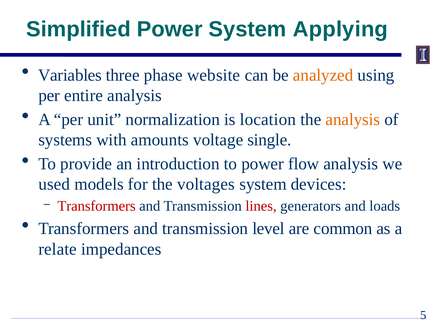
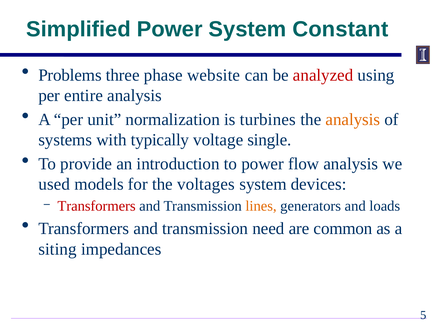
Applying: Applying -> Constant
Variables: Variables -> Problems
analyzed colour: orange -> red
location: location -> turbines
amounts: amounts -> typically
lines colour: red -> orange
level: level -> need
relate: relate -> siting
